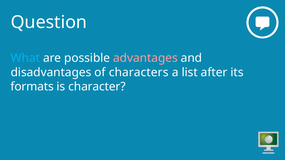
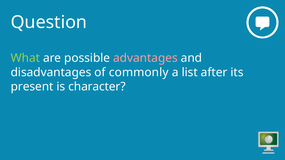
What colour: light blue -> light green
characters: characters -> commonly
formats: formats -> present
